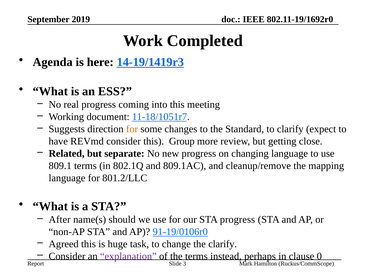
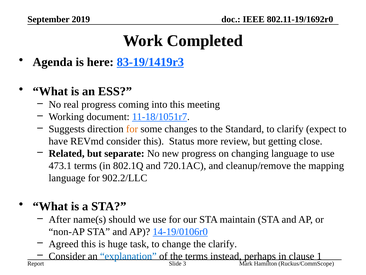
14-19/1419r3: 14-19/1419r3 -> 83-19/1419r3
Group: Group -> Status
809.1: 809.1 -> 473.1
809.1AC: 809.1AC -> 720.1AC
801.2/LLC: 801.2/LLC -> 902.2/LLC
STA progress: progress -> maintain
91-19/0106r0: 91-19/0106r0 -> 14-19/0106r0
explanation colour: purple -> blue
0: 0 -> 1
